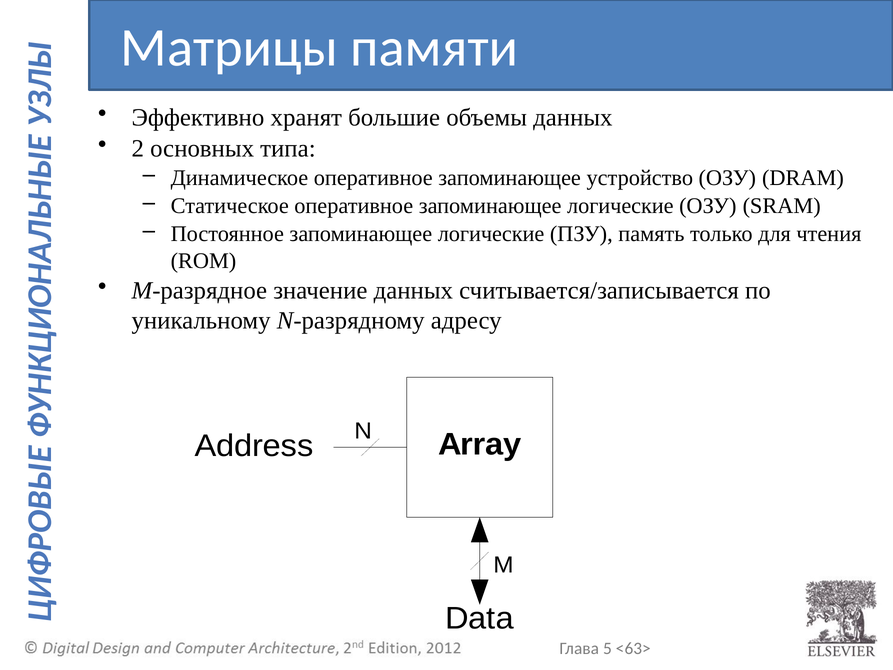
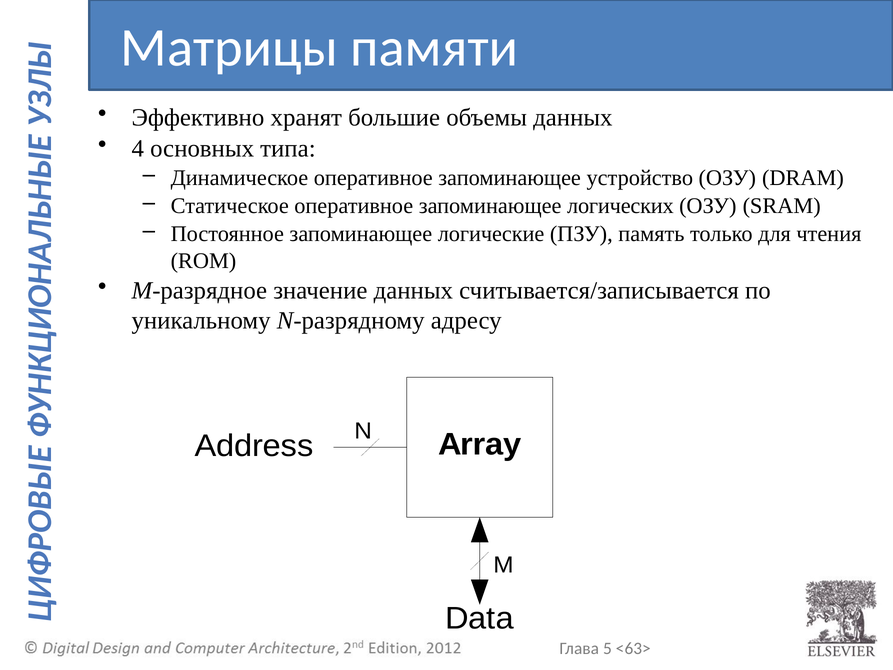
2: 2 -> 4
оперативное запоминающее логические: логические -> логических
